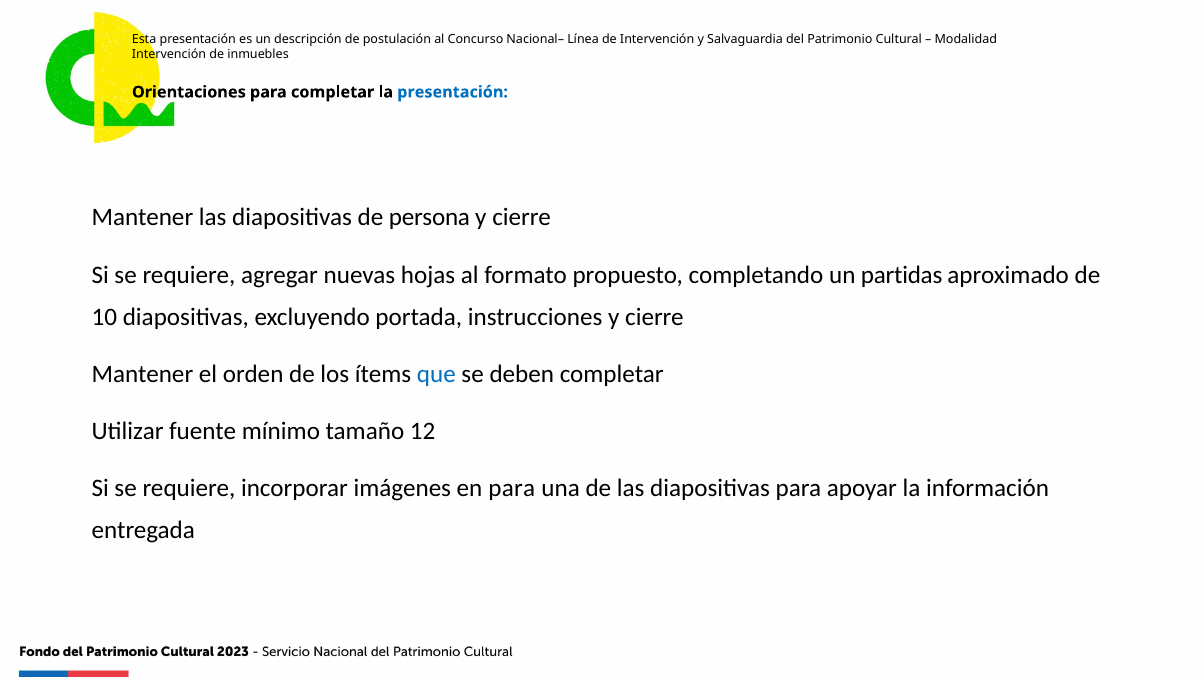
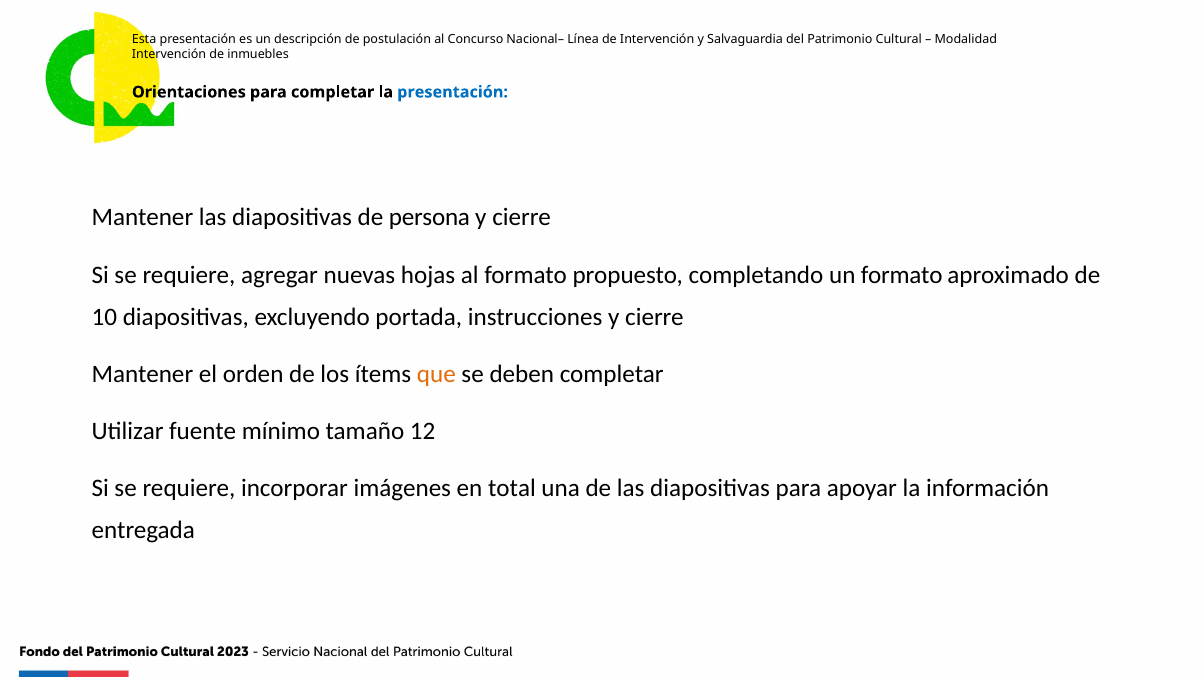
un partidas: partidas -> formato
que colour: blue -> orange
en para: para -> total
